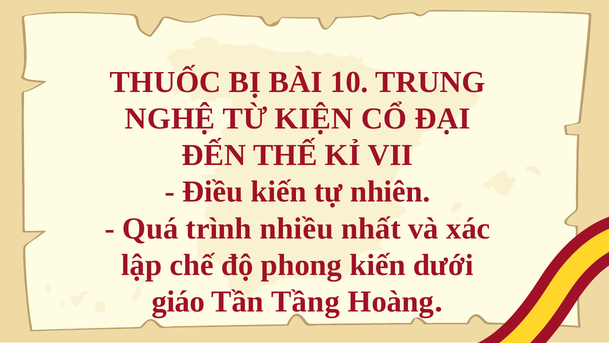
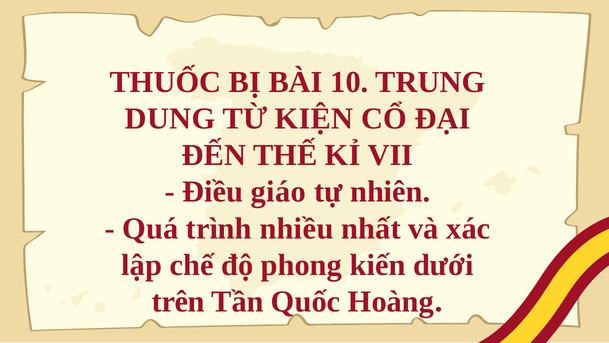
NGHỆ: NGHỆ -> DUNG
Điều kiến: kiến -> giáo
giáo: giáo -> trên
Tầng: Tầng -> Quốc
